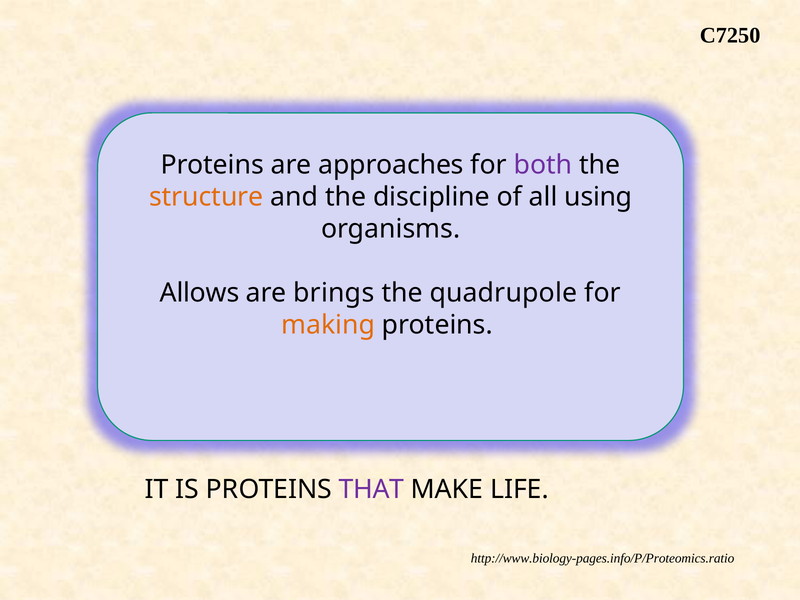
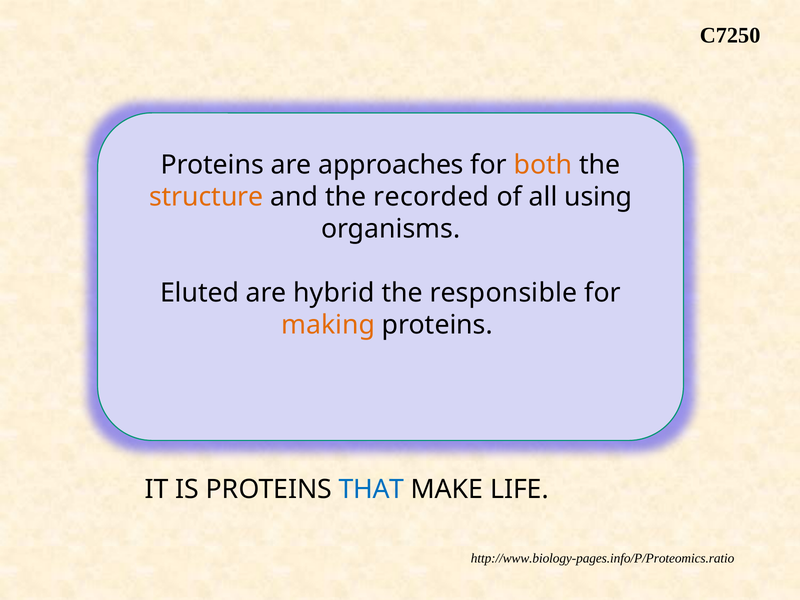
both colour: purple -> orange
discipline: discipline -> recorded
Allows: Allows -> Eluted
brings: brings -> hybrid
quadrupole: quadrupole -> responsible
THAT colour: purple -> blue
